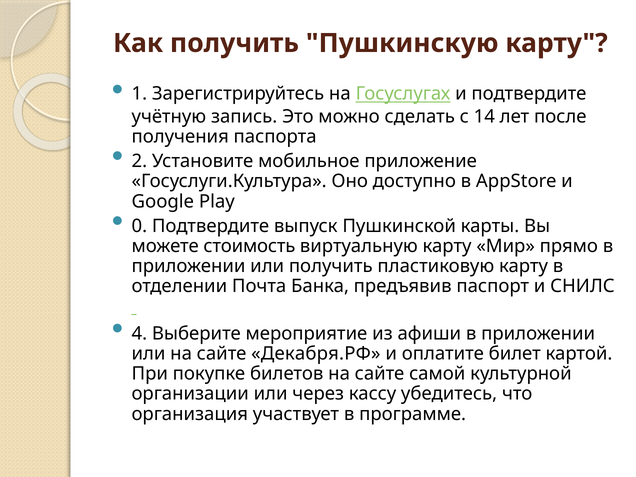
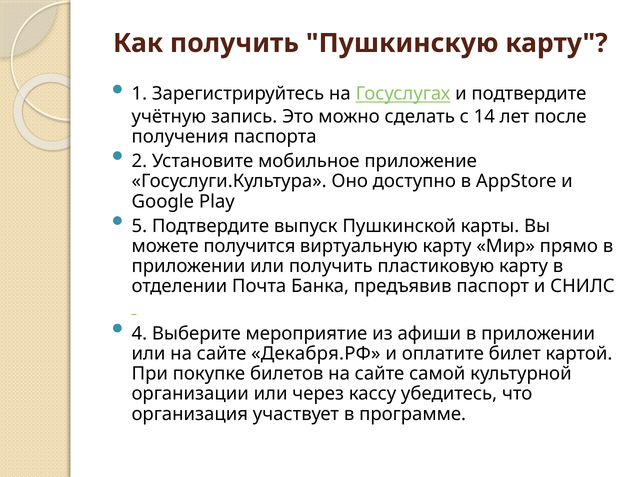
0: 0 -> 5
стоимость: стоимость -> получится
